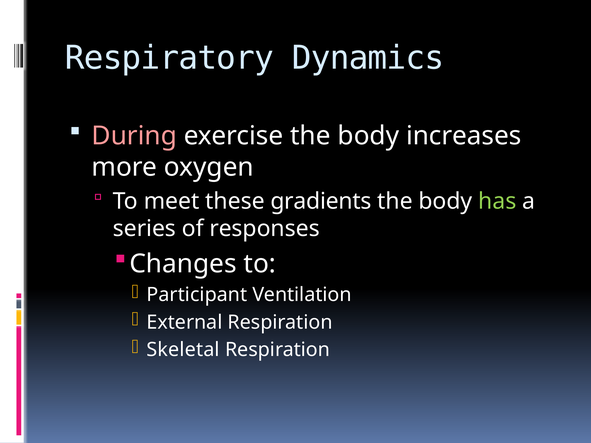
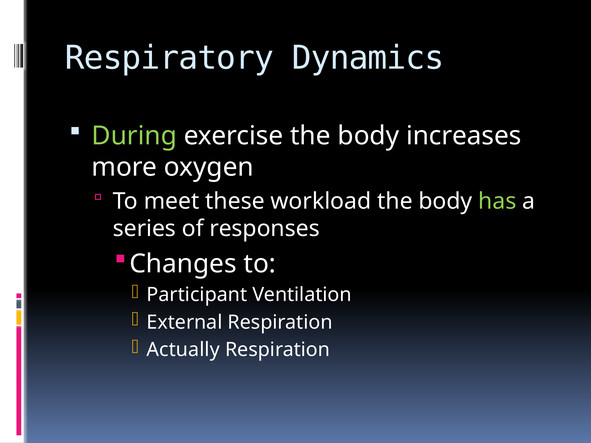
During colour: pink -> light green
gradients: gradients -> workload
Skeletal: Skeletal -> Actually
